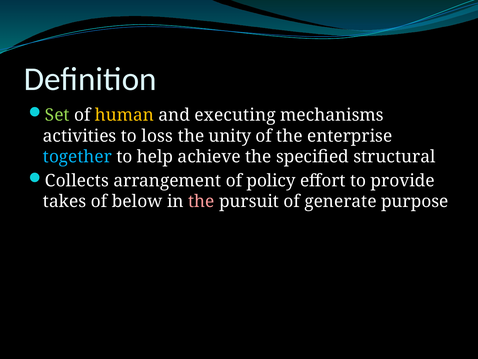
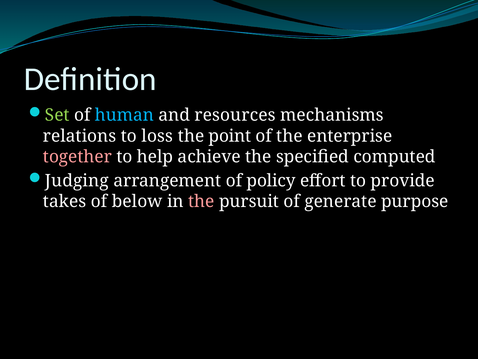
human colour: yellow -> light blue
executing: executing -> resources
activities: activities -> relations
unity: unity -> point
together colour: light blue -> pink
structural: structural -> computed
Collects: Collects -> Judging
